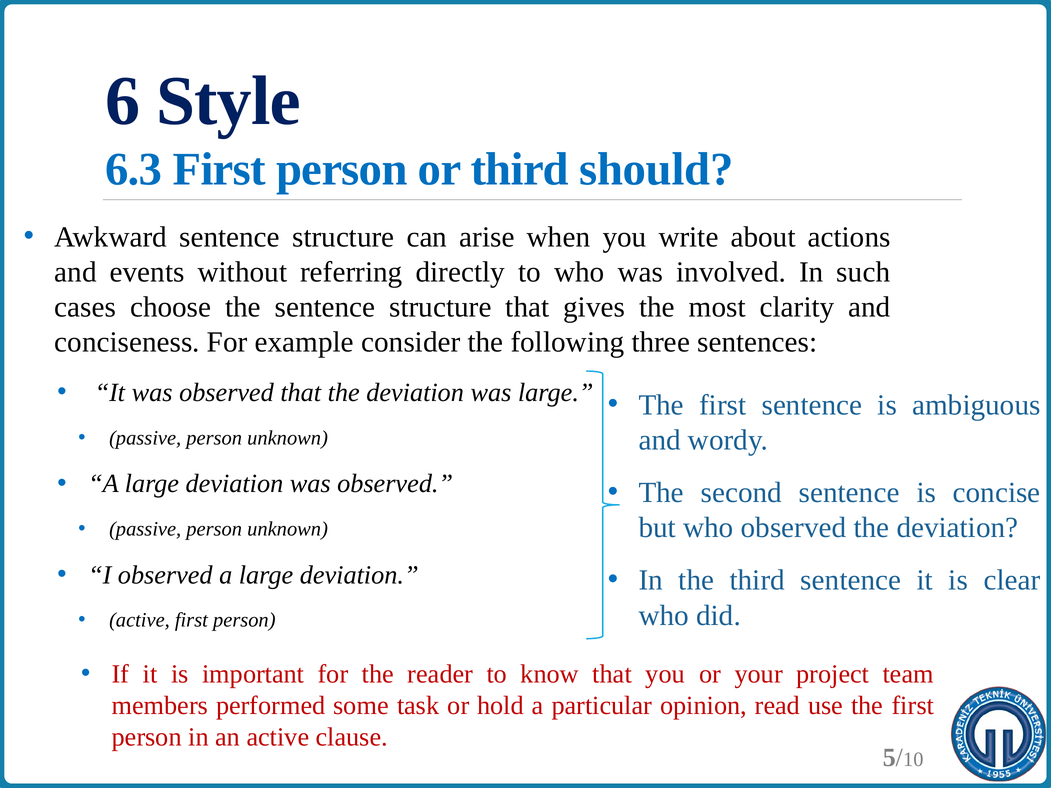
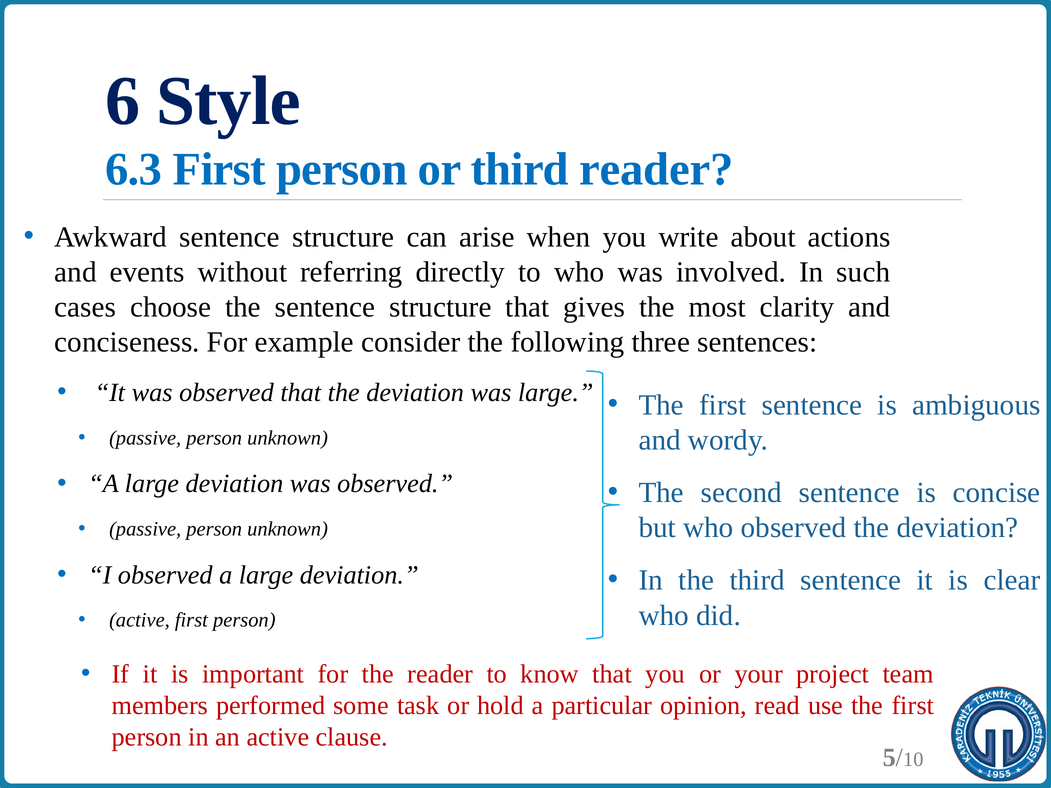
third should: should -> reader
